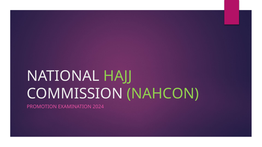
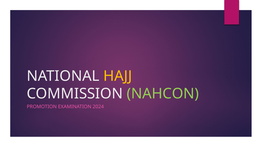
HAJJ colour: light green -> yellow
